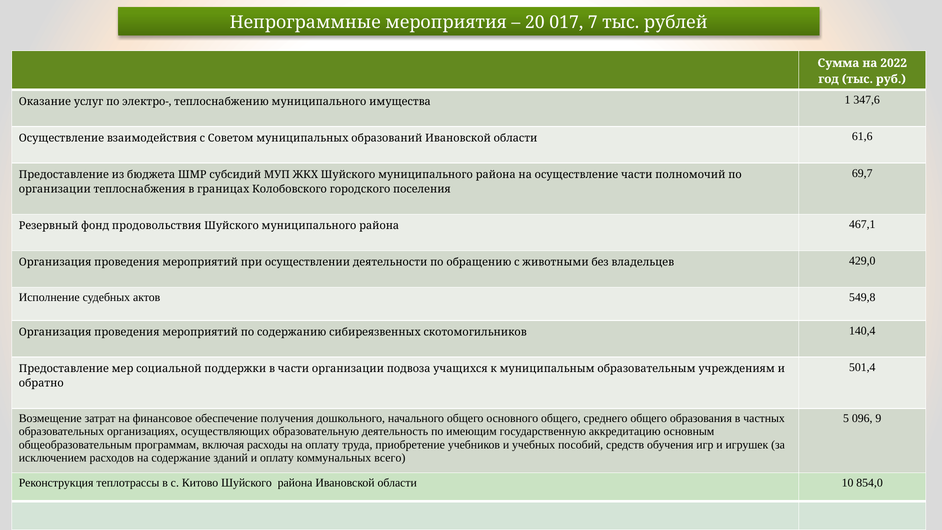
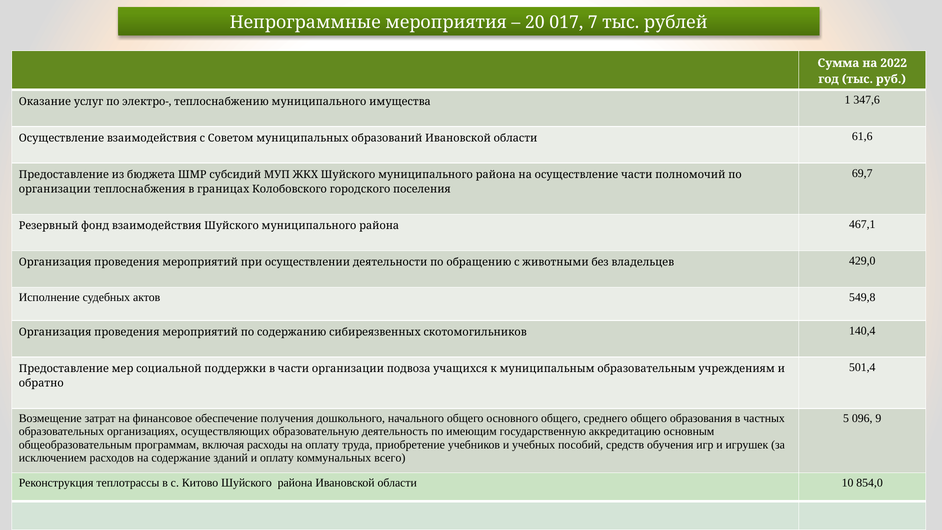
фонд продовольствия: продовольствия -> взаимодействия
